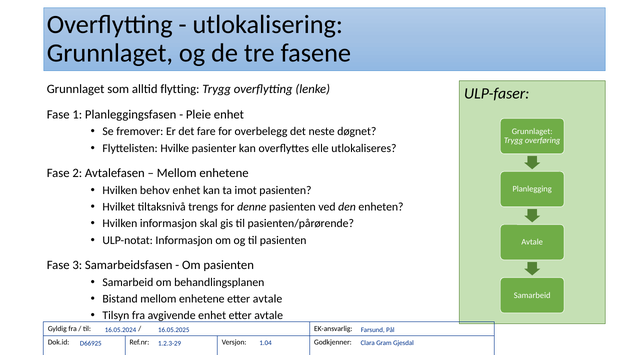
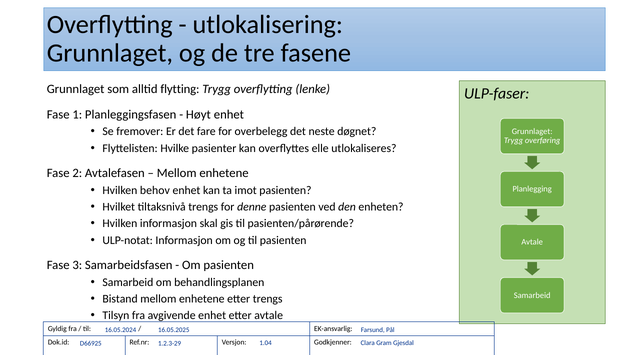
Pleie: Pleie -> Høyt
enhetene etter avtale: avtale -> trengs
